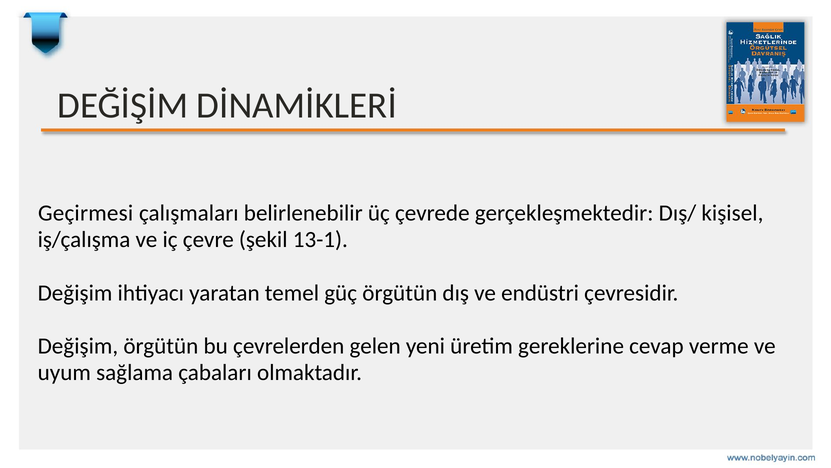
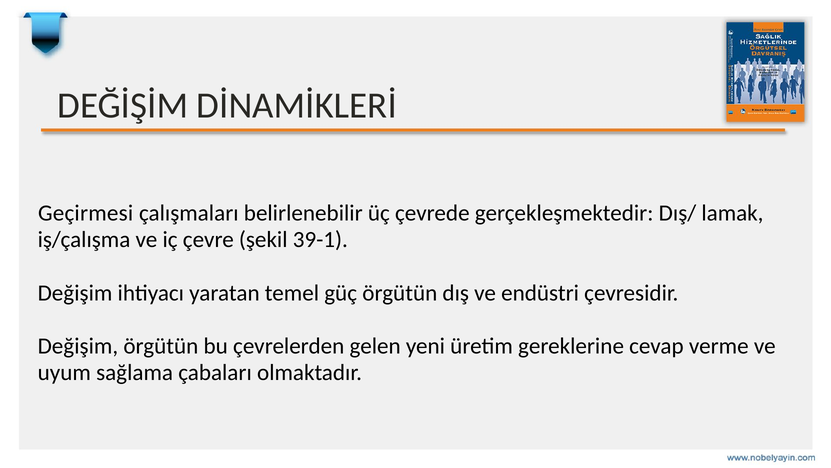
kişisel: kişisel -> lamak
13-1: 13-1 -> 39-1
